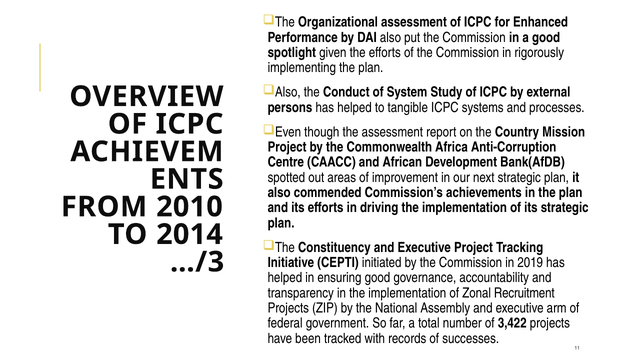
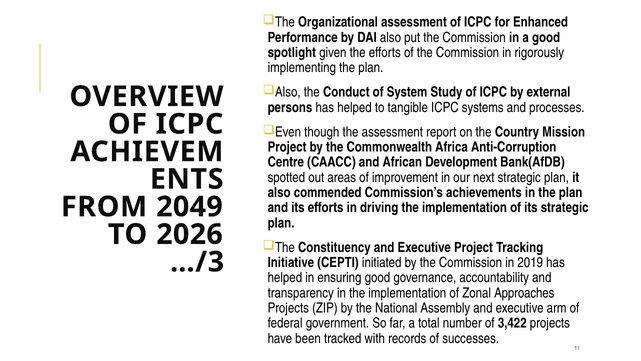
2010: 2010 -> 2049
2014: 2014 -> 2026
Recruitment: Recruitment -> Approaches
